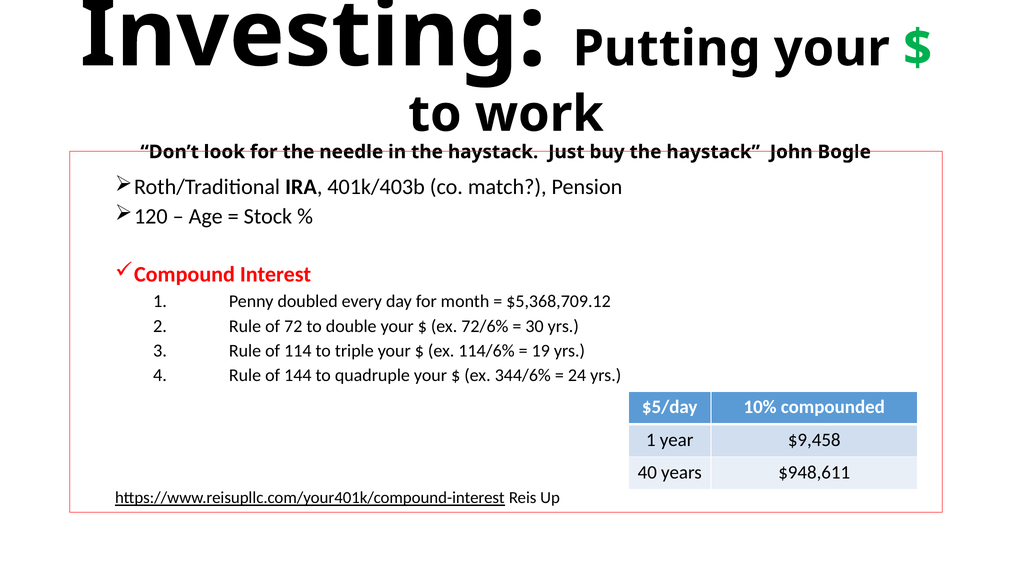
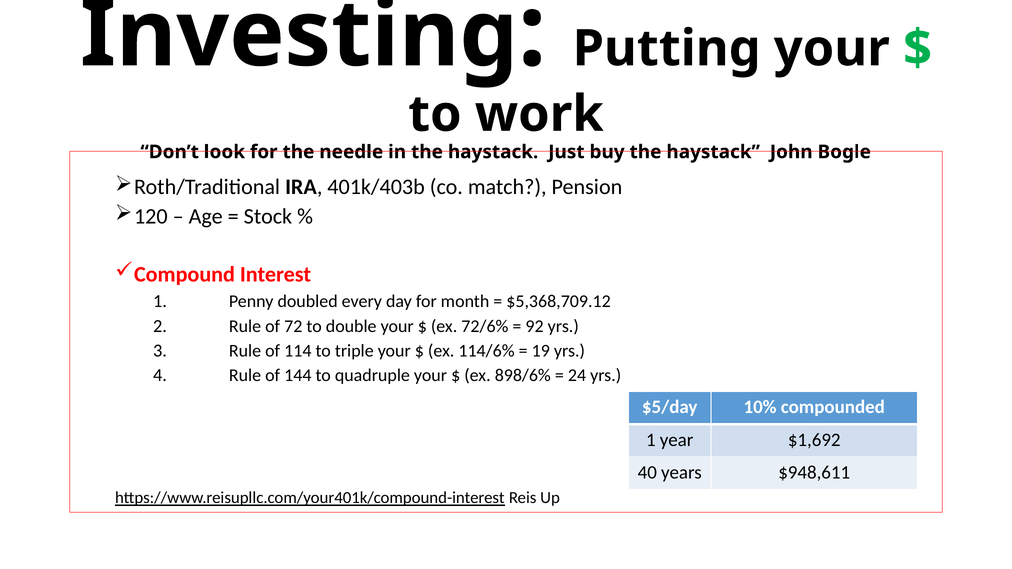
30: 30 -> 92
344/6%: 344/6% -> 898/6%
$9,458: $9,458 -> $1,692
